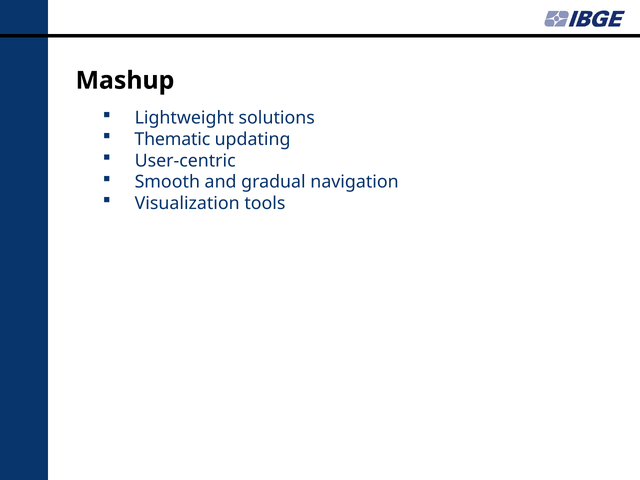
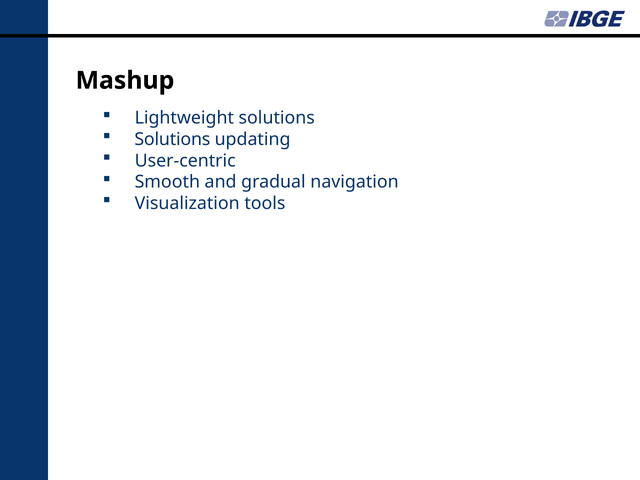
Thematic at (172, 139): Thematic -> Solutions
